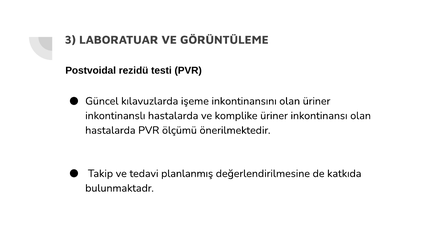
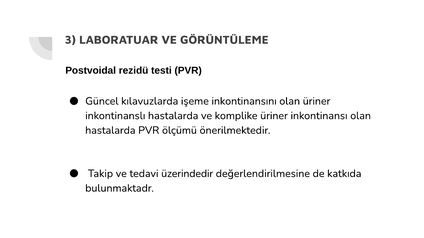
planlanmış: planlanmış -> üzerindedir
